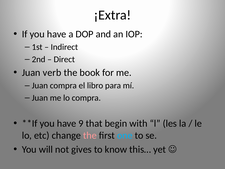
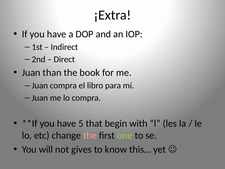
verb: verb -> than
9: 9 -> 5
one colour: light blue -> light green
